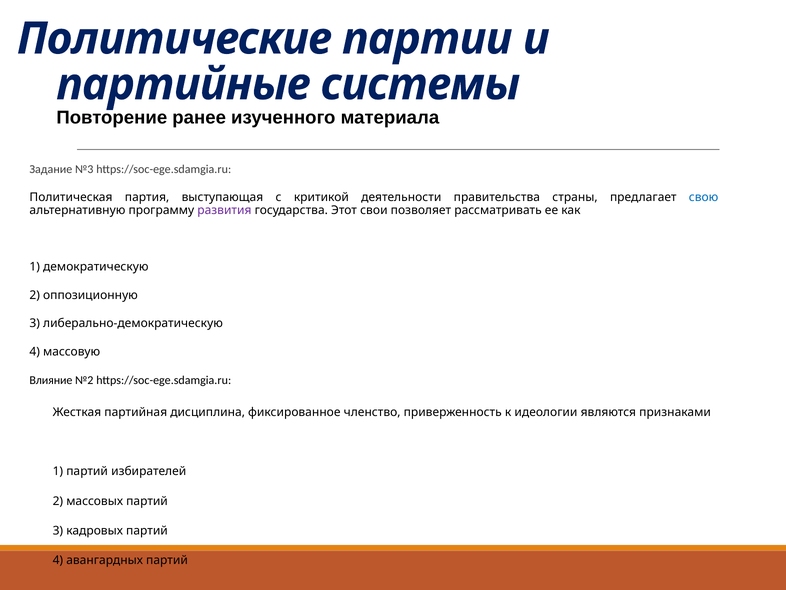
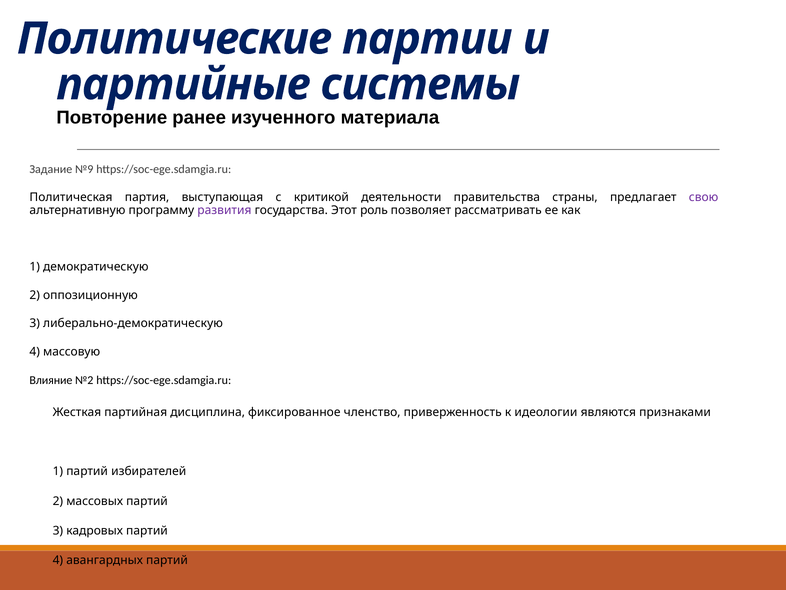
№3: №3 -> №9
свою colour: blue -> purple
свои: свои -> роль
